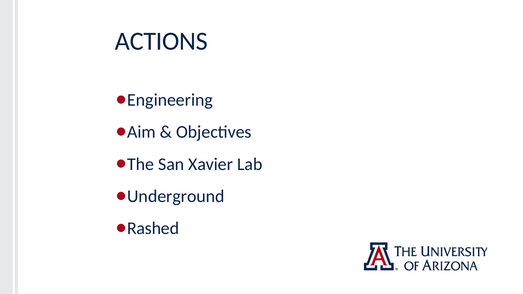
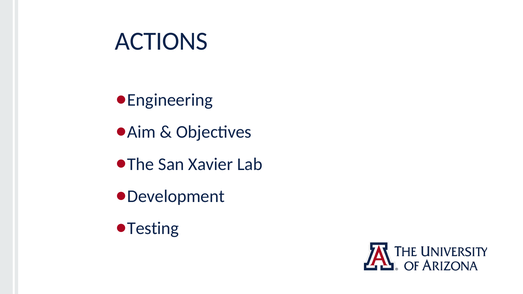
Underground: Underground -> Development
Rashed: Rashed -> Testing
